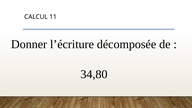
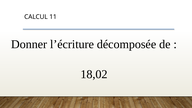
34,80: 34,80 -> 18,02
